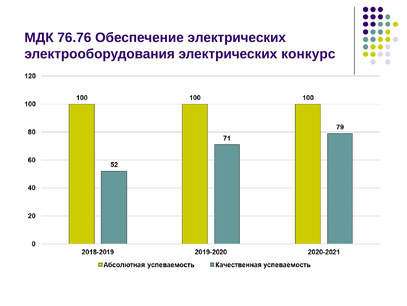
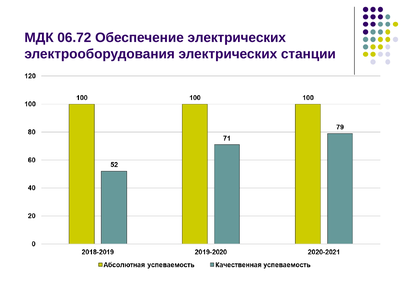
76.76: 76.76 -> 06.72
конкурс: конкурс -> станции
